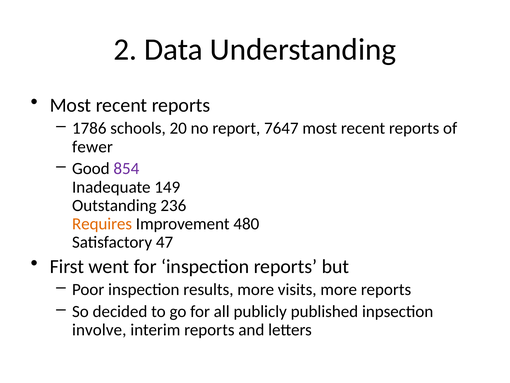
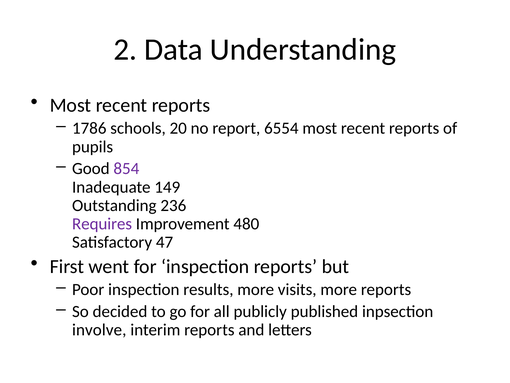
7647: 7647 -> 6554
fewer: fewer -> pupils
Requires colour: orange -> purple
